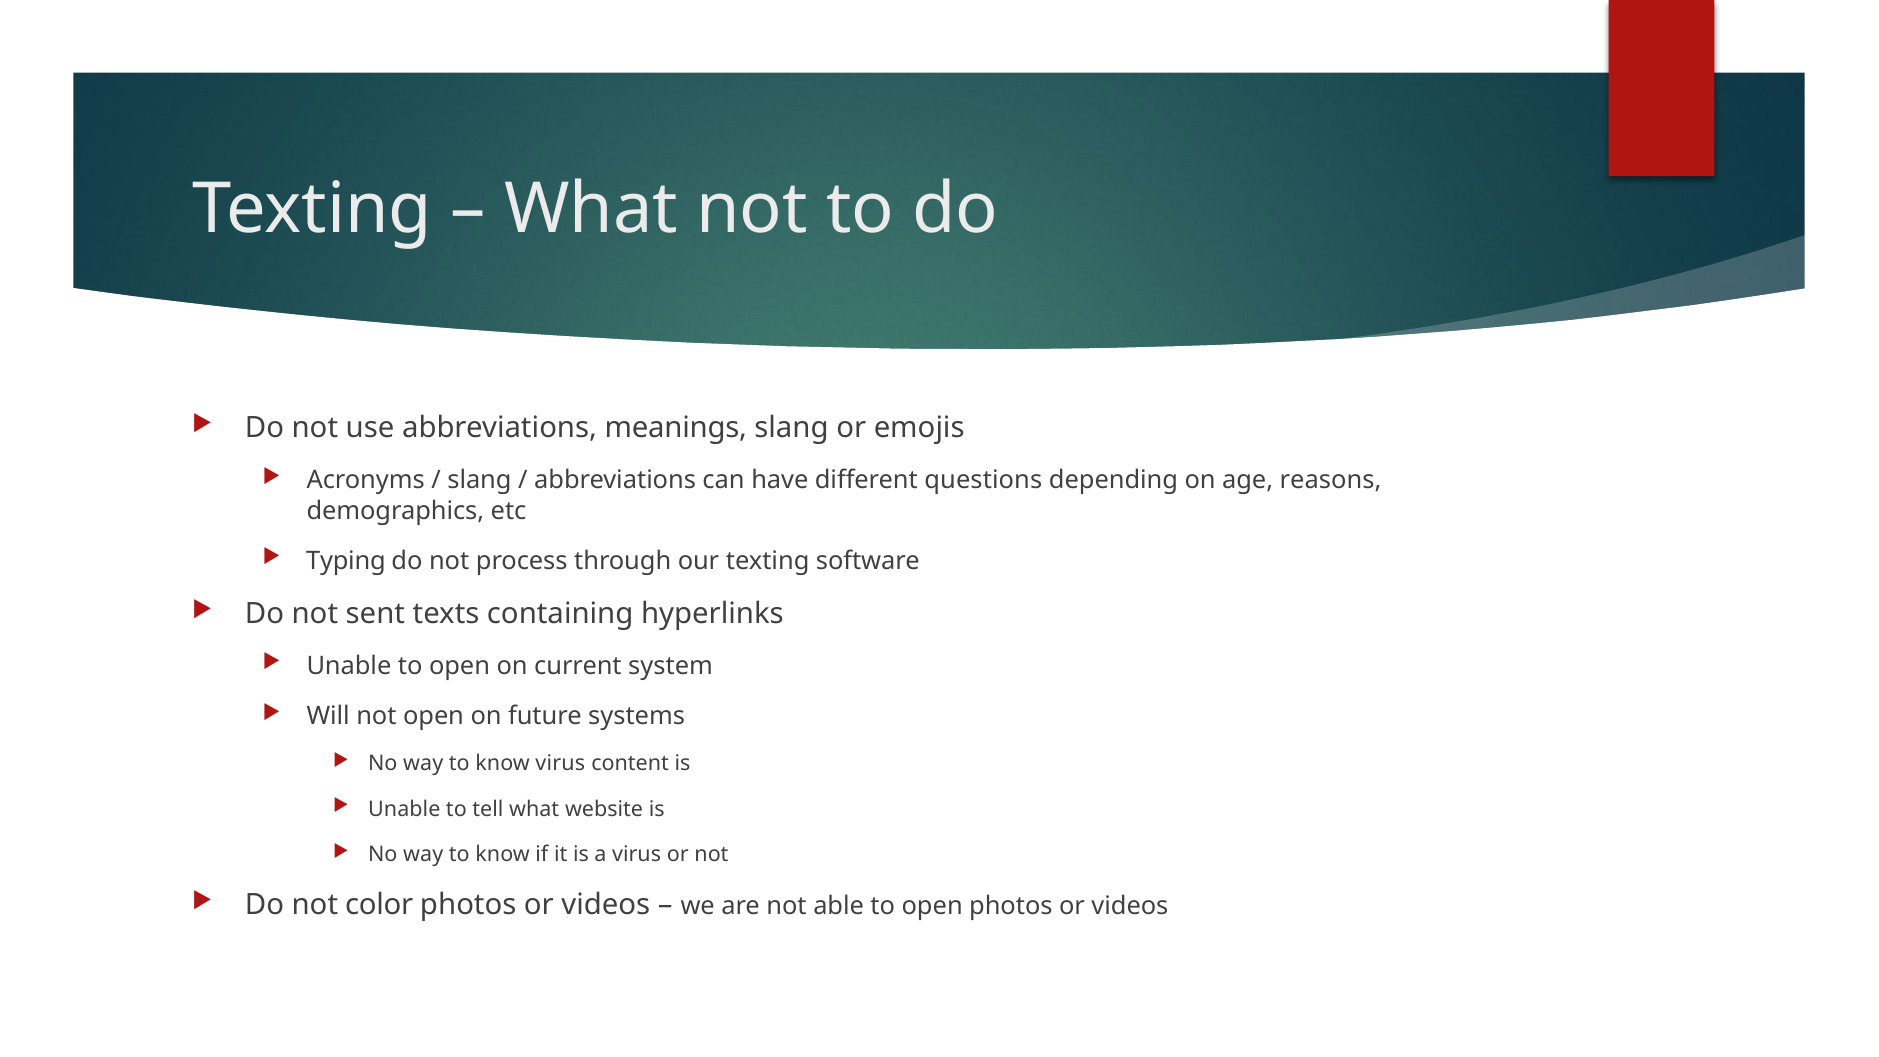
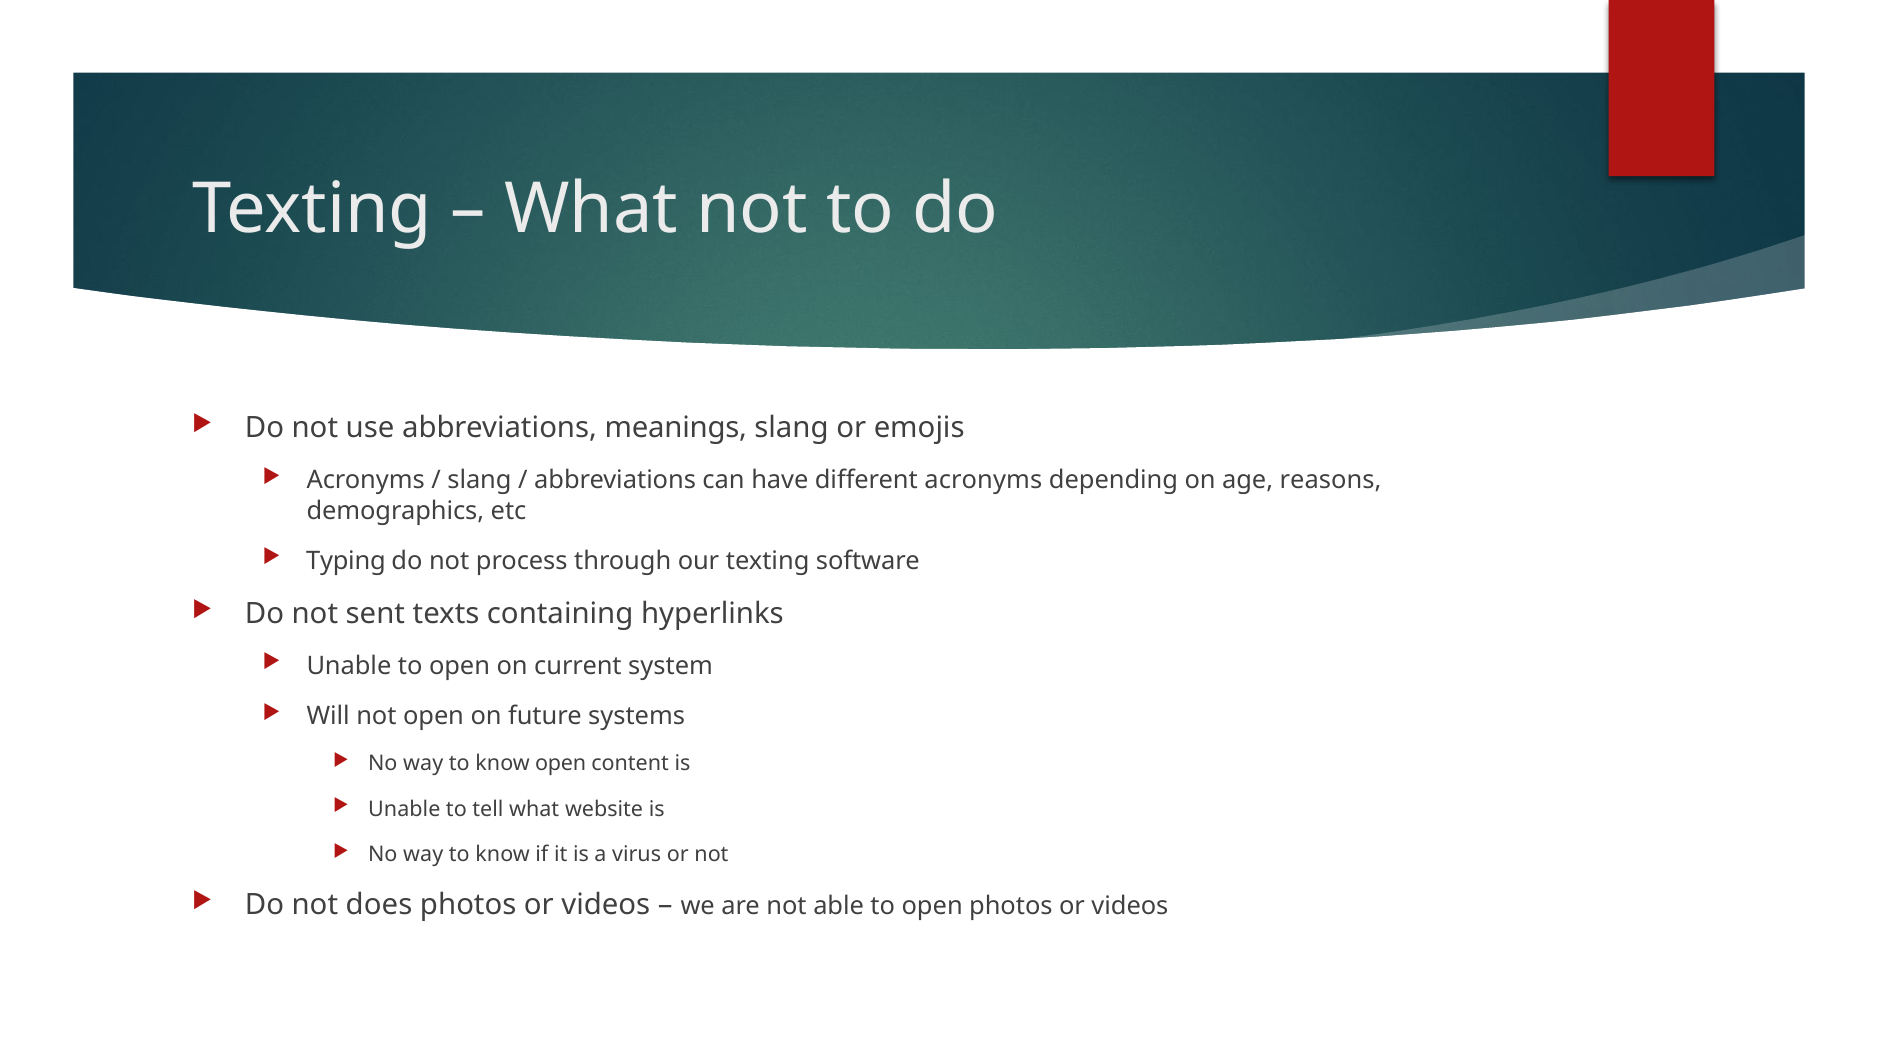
different questions: questions -> acronyms
know virus: virus -> open
color: color -> does
